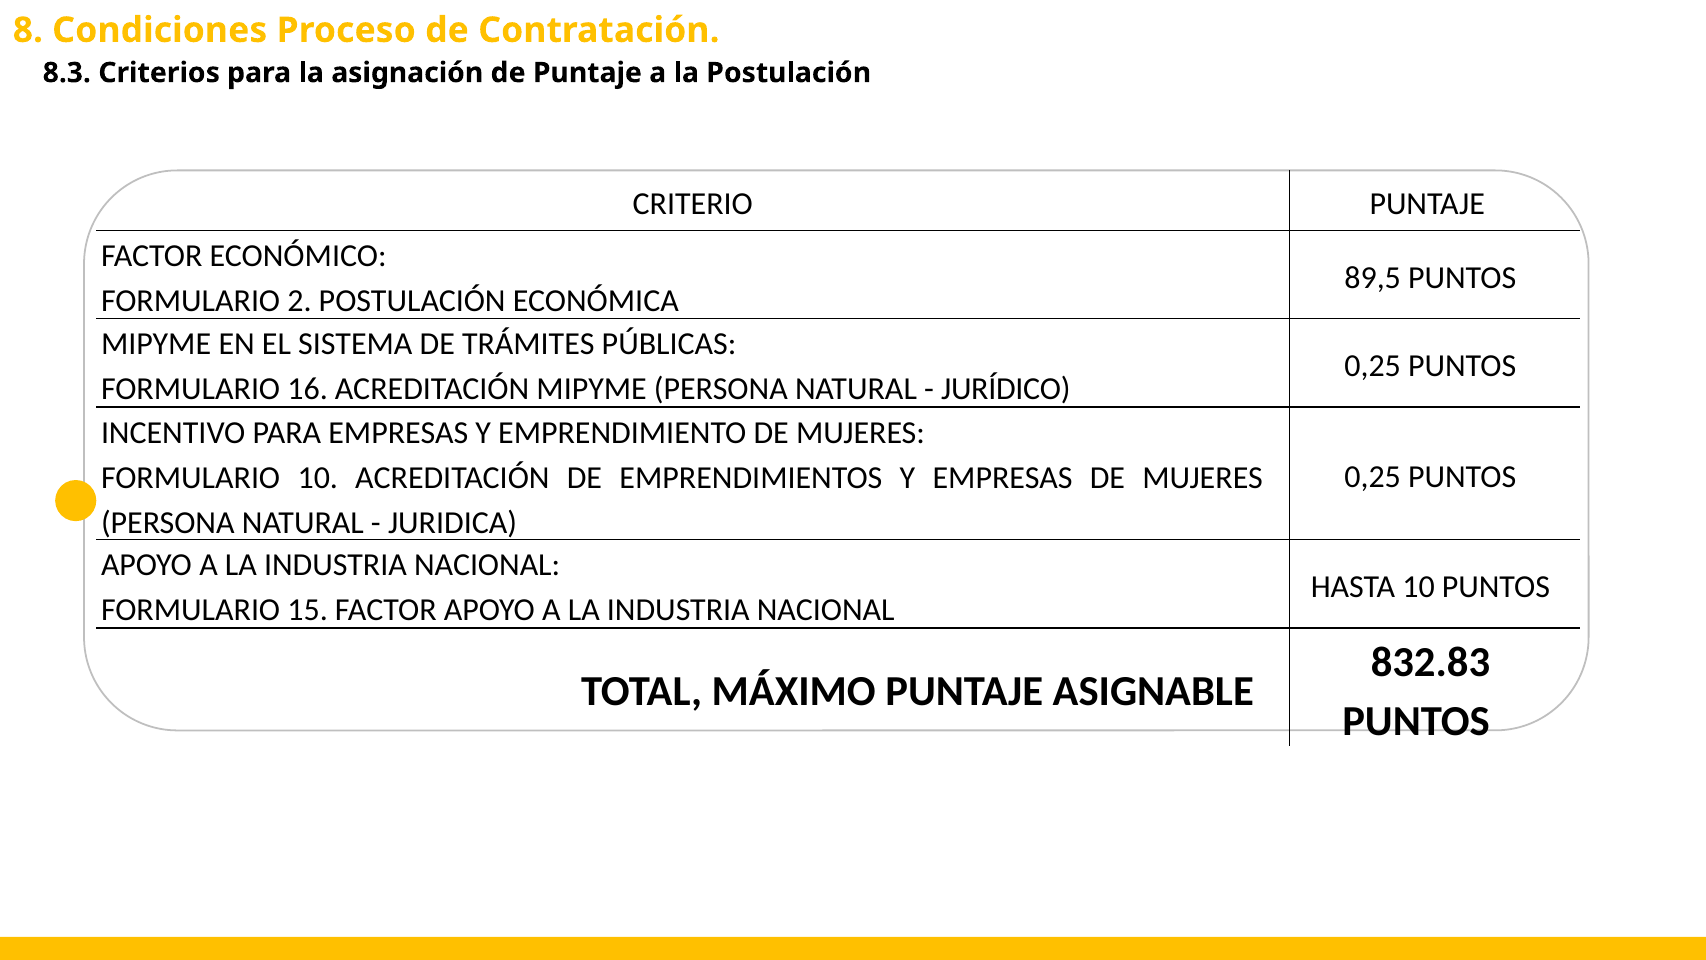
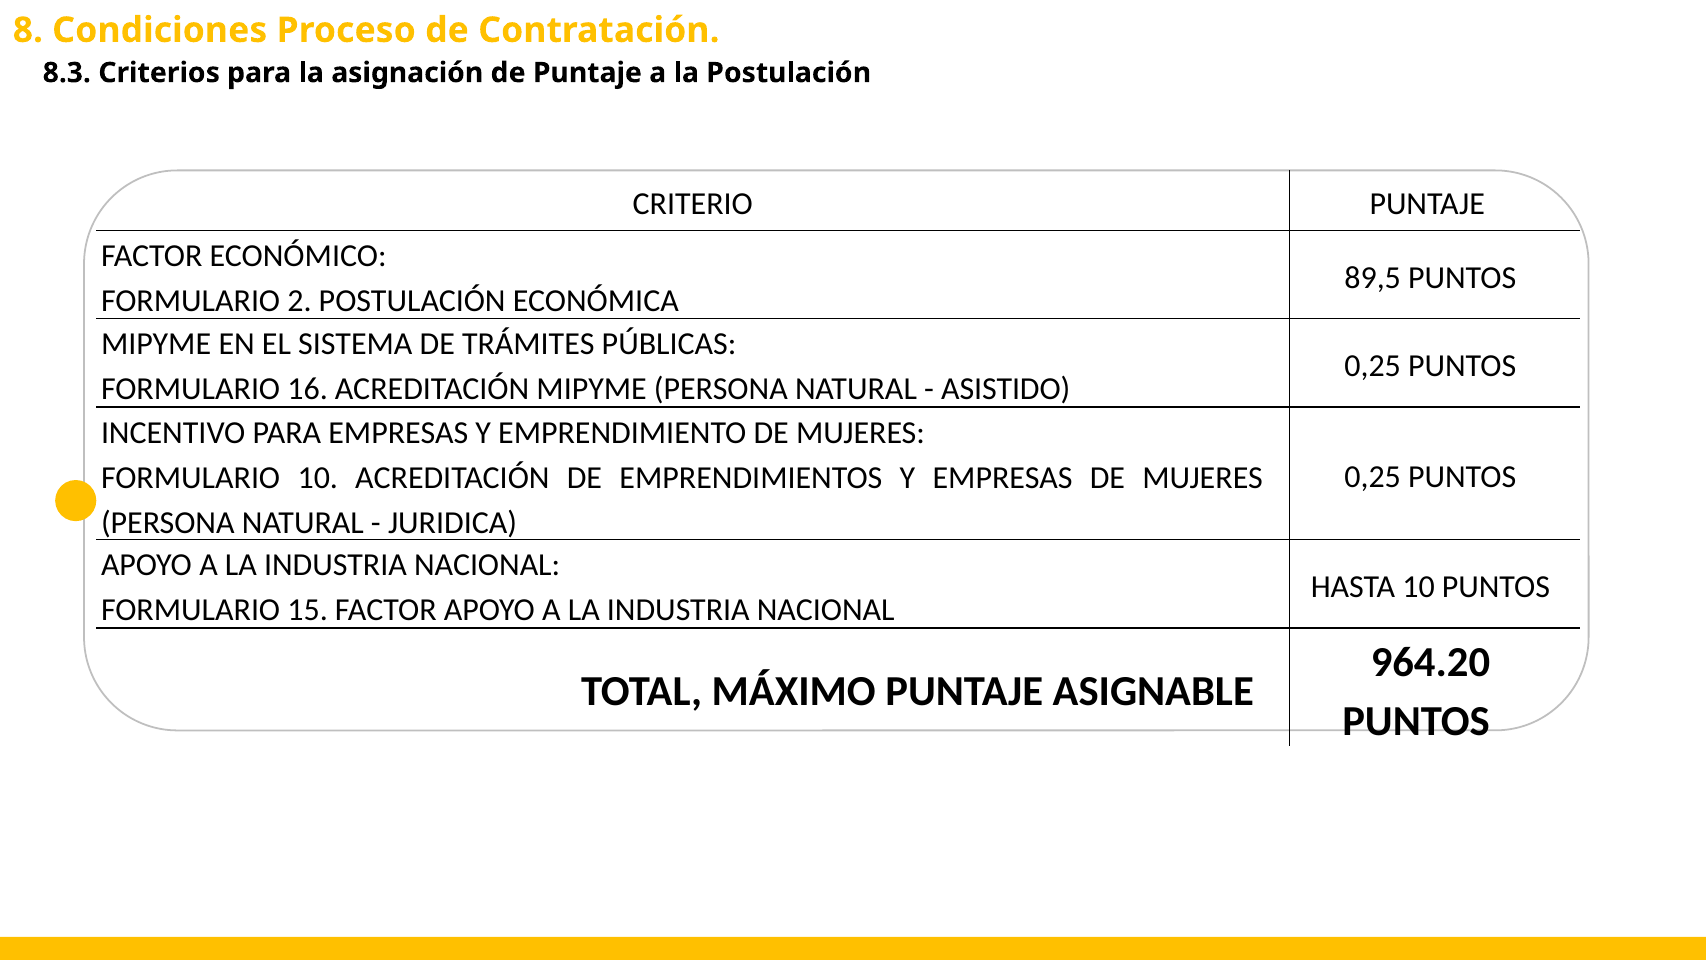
JURÍDICO: JURÍDICO -> ASISTIDO
832.83: 832.83 -> 964.20
